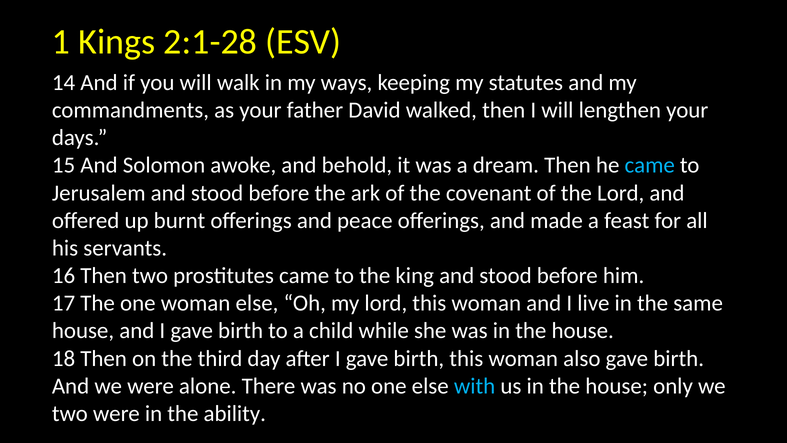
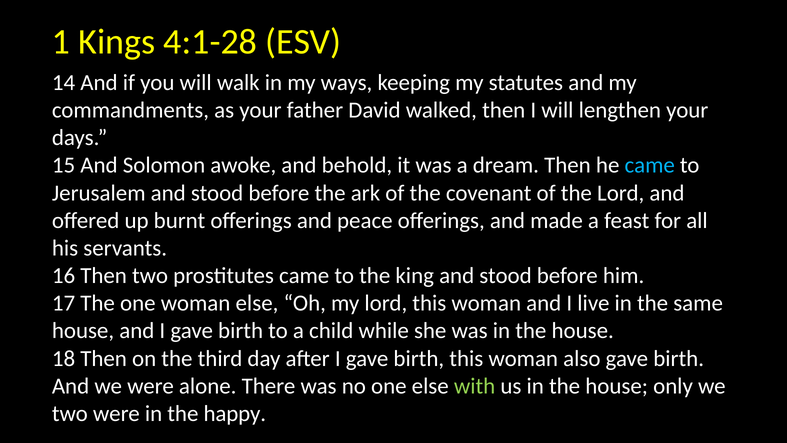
2:1-28: 2:1-28 -> 4:1-28
with colour: light blue -> light green
ability: ability -> happy
